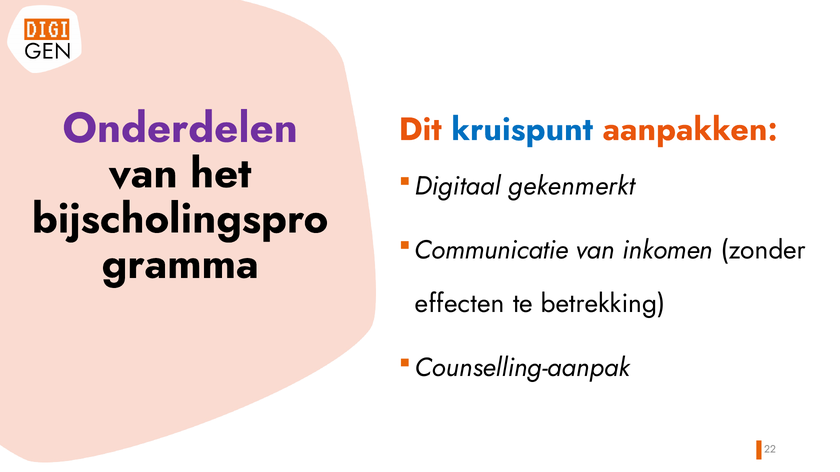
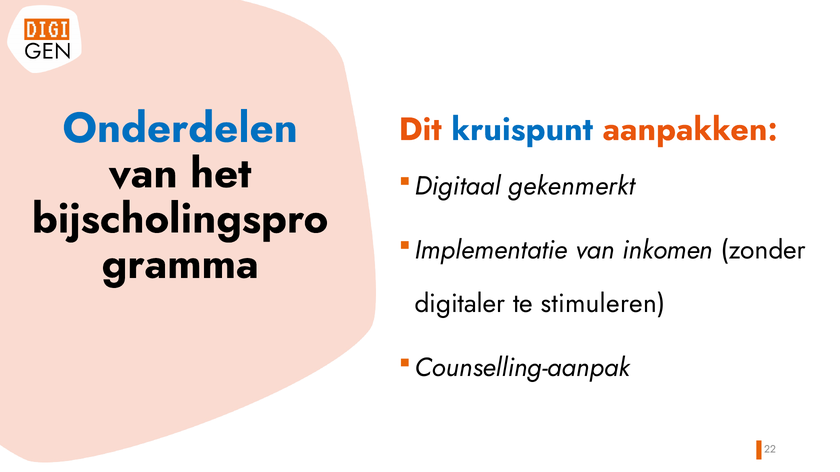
Onderdelen colour: purple -> blue
Communicatie: Communicatie -> Implementatie
effecten: effecten -> digitaler
betrekking: betrekking -> stimuleren
